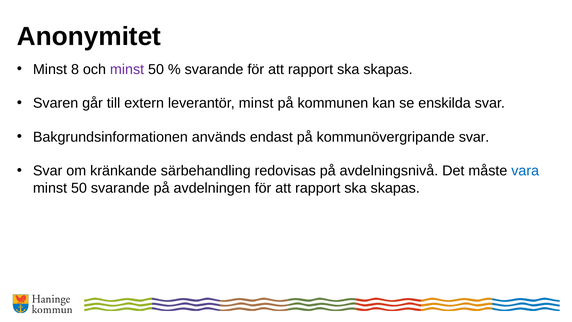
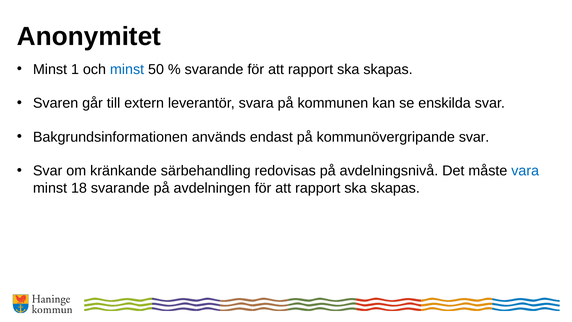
8: 8 -> 1
minst at (127, 69) colour: purple -> blue
leverantör minst: minst -> svara
50 at (79, 188): 50 -> 18
